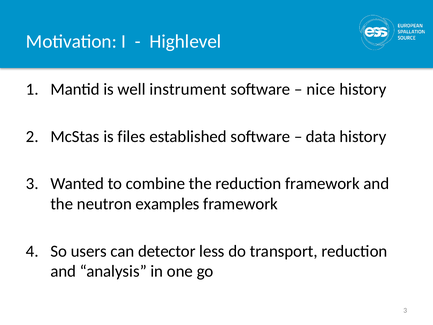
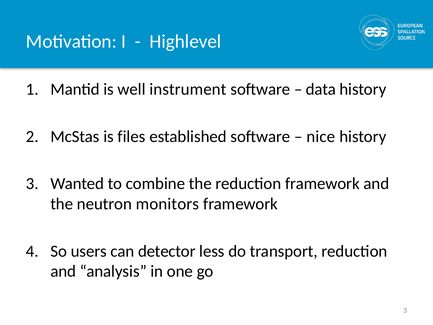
nice: nice -> data
data: data -> nice
examples: examples -> monitors
